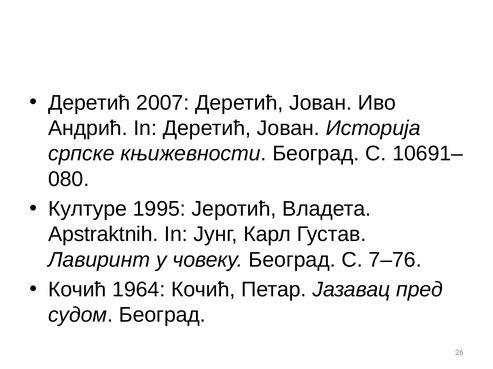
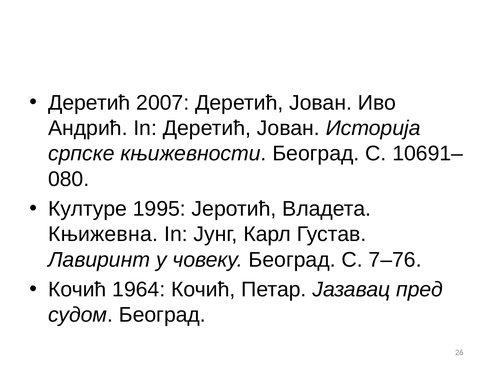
Apstraktnih: Apstraktnih -> Књижевна
